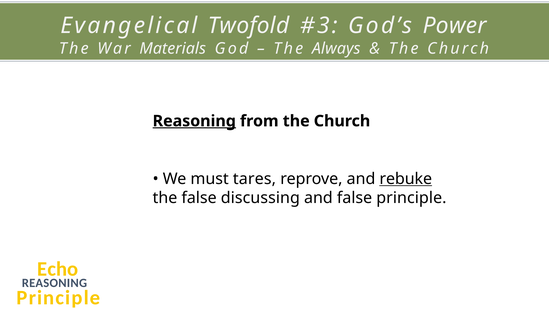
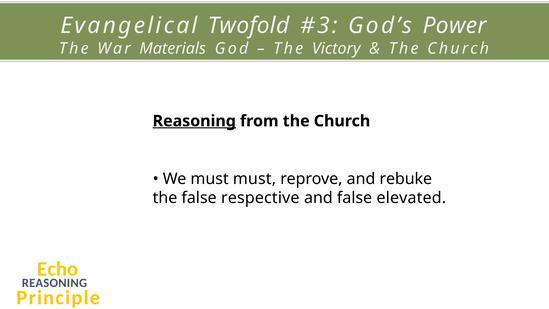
Always: Always -> Victory
must tares: tares -> must
rebuke underline: present -> none
discussing: discussing -> respective
false principle: principle -> elevated
